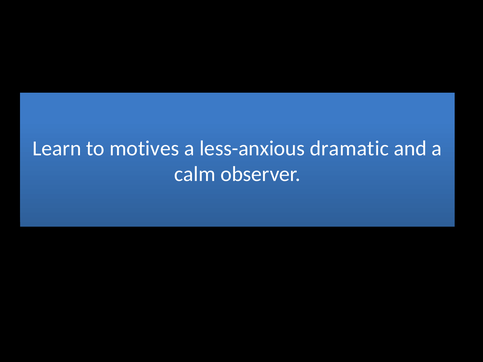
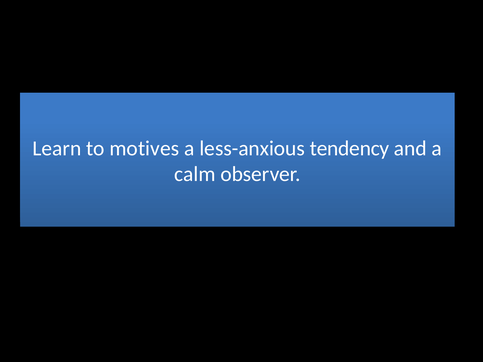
dramatic: dramatic -> tendency
